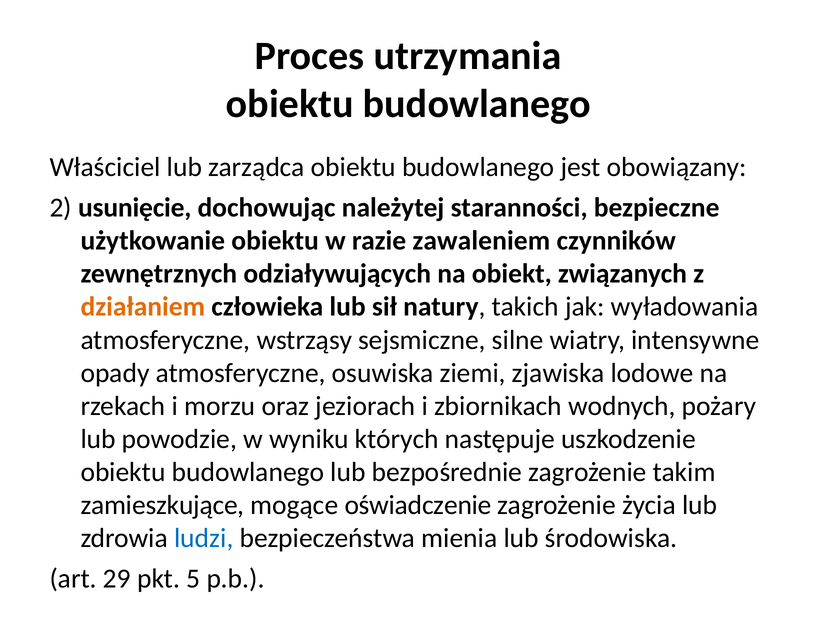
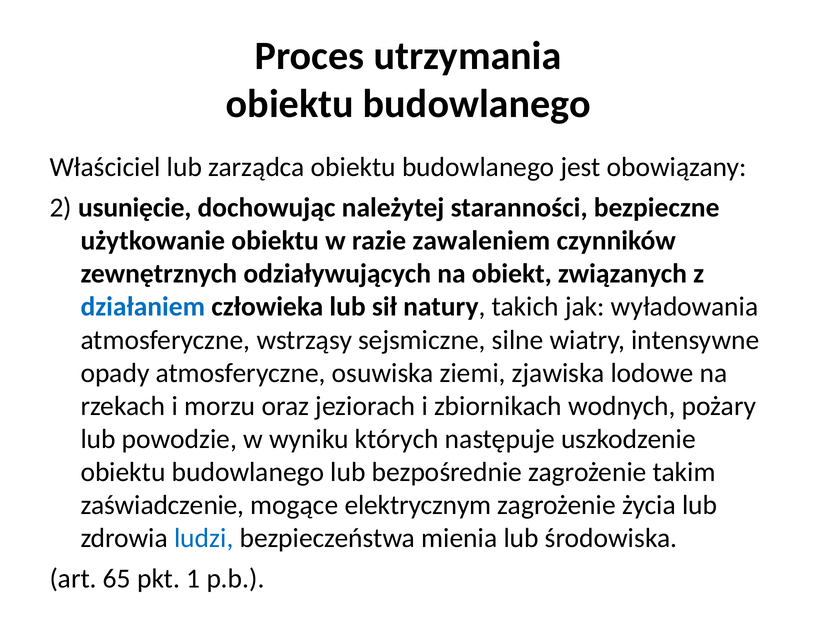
działaniem colour: orange -> blue
zamieszkujące: zamieszkujące -> zaświadczenie
oświadczenie: oświadczenie -> elektrycznym
29: 29 -> 65
5: 5 -> 1
